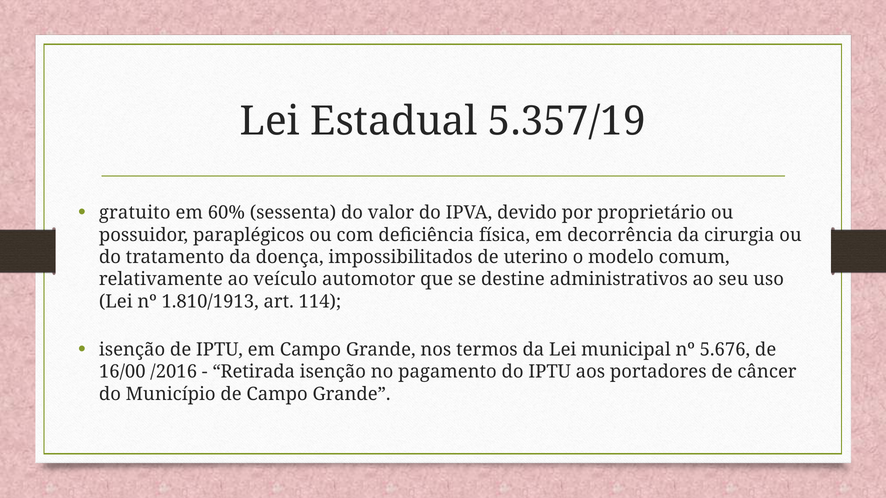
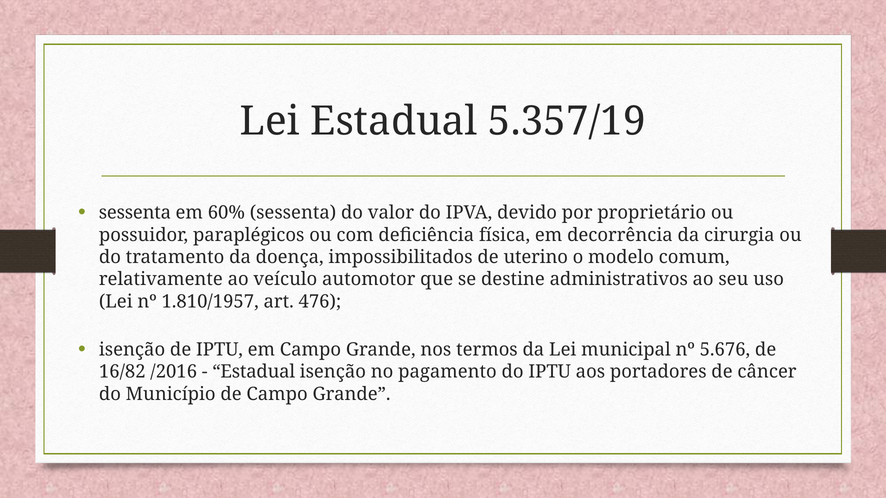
gratuito at (135, 213): gratuito -> sessenta
1.810/1913: 1.810/1913 -> 1.810/1957
114: 114 -> 476
16/00: 16/00 -> 16/82
Retirada at (254, 372): Retirada -> Estadual
